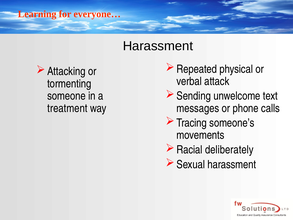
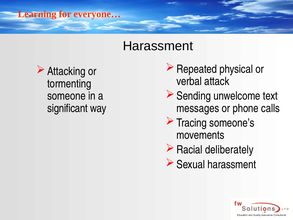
treatment: treatment -> significant
